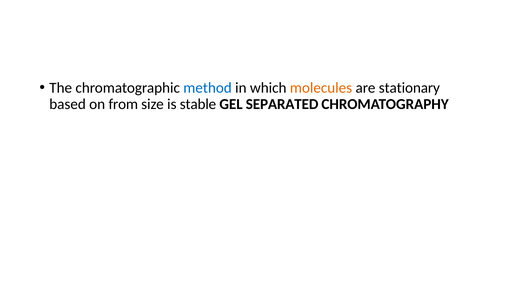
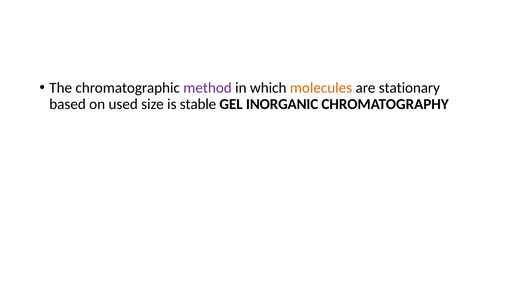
method colour: blue -> purple
from: from -> used
SEPARATED: SEPARATED -> INORGANIC
